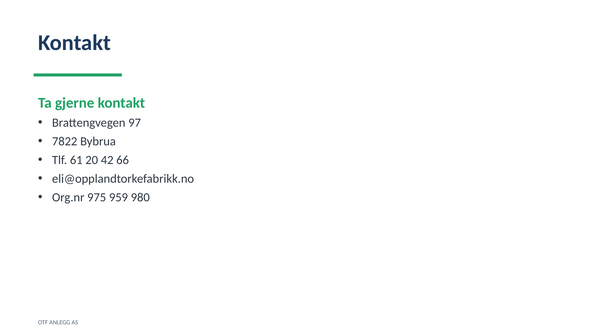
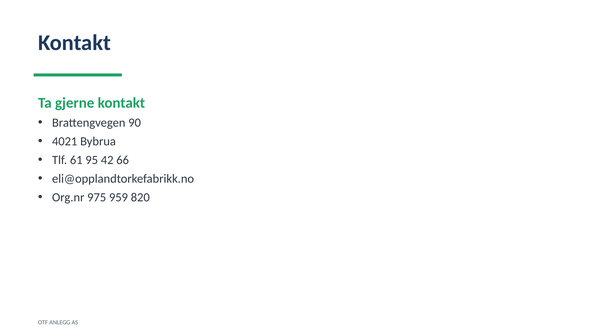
97: 97 -> 90
7822: 7822 -> 4021
20: 20 -> 95
980: 980 -> 820
